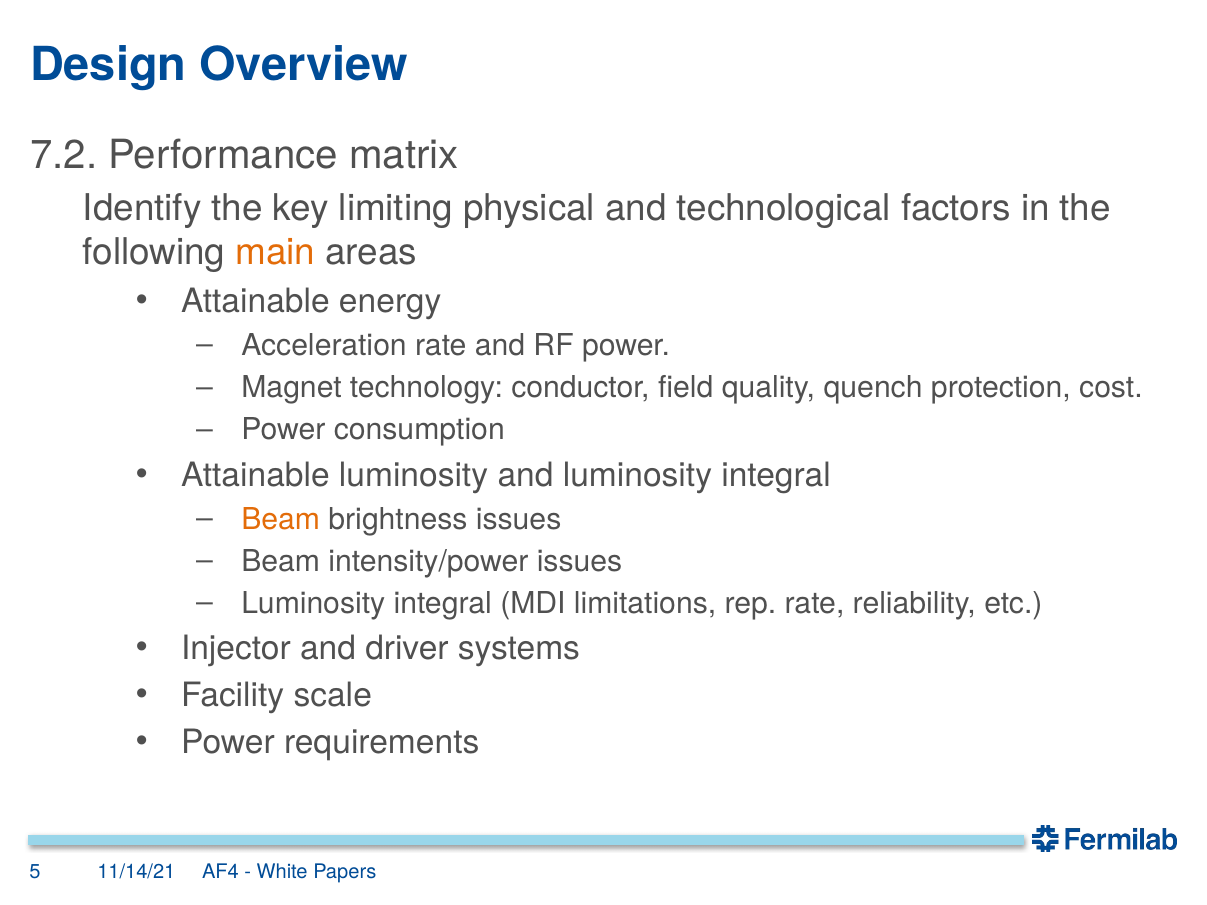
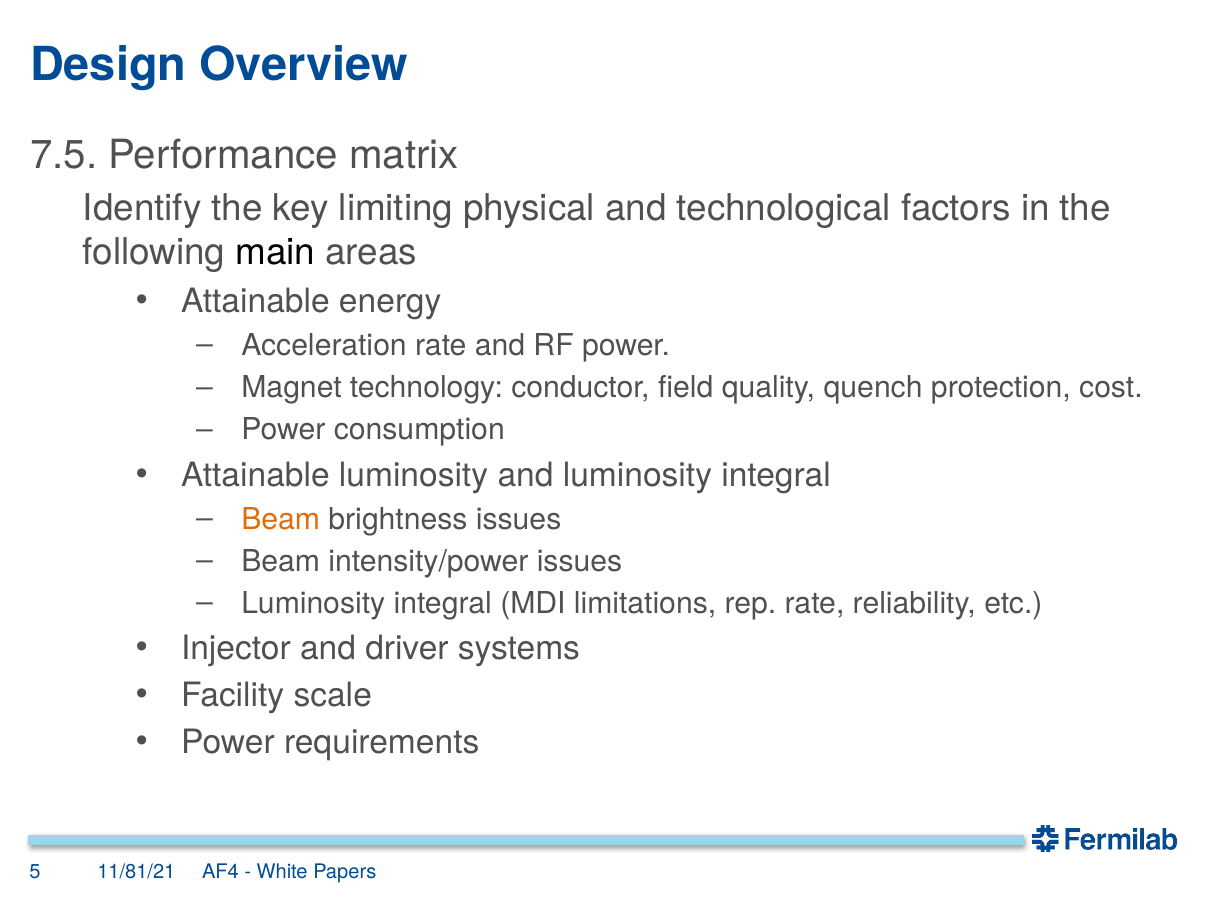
7.2: 7.2 -> 7.5
main colour: orange -> black
11/14/21: 11/14/21 -> 11/81/21
